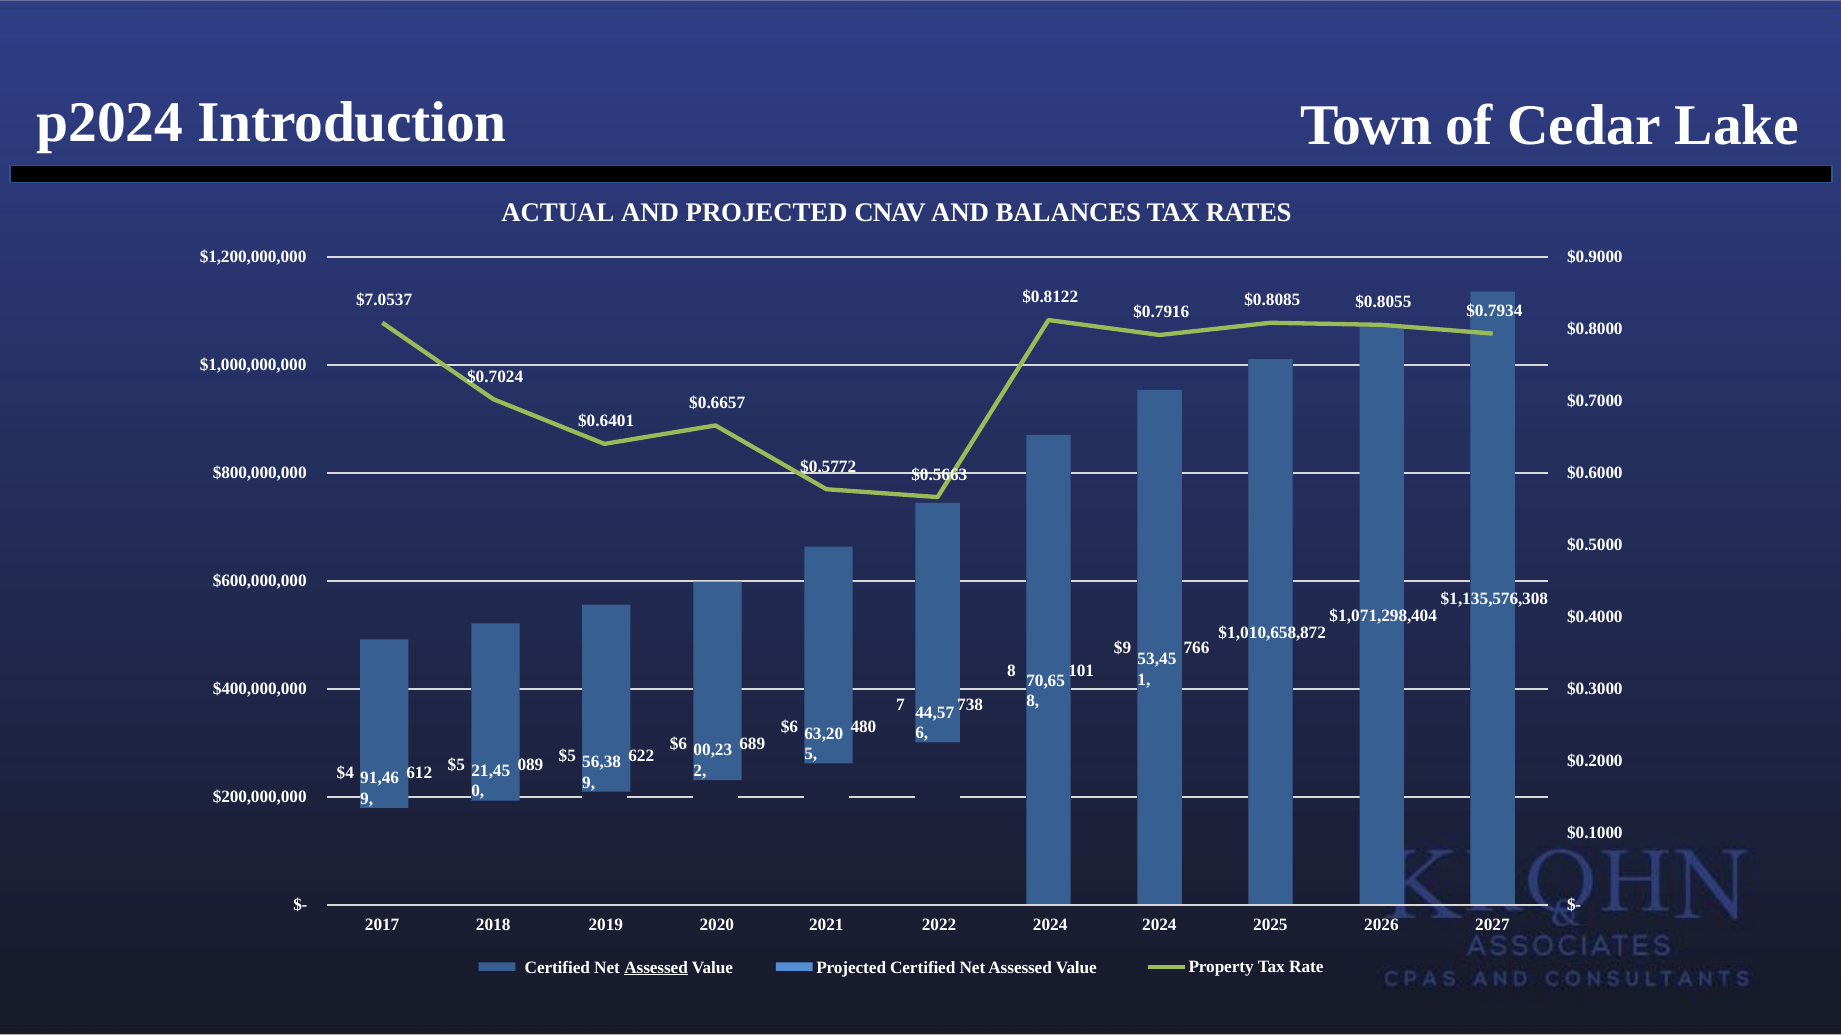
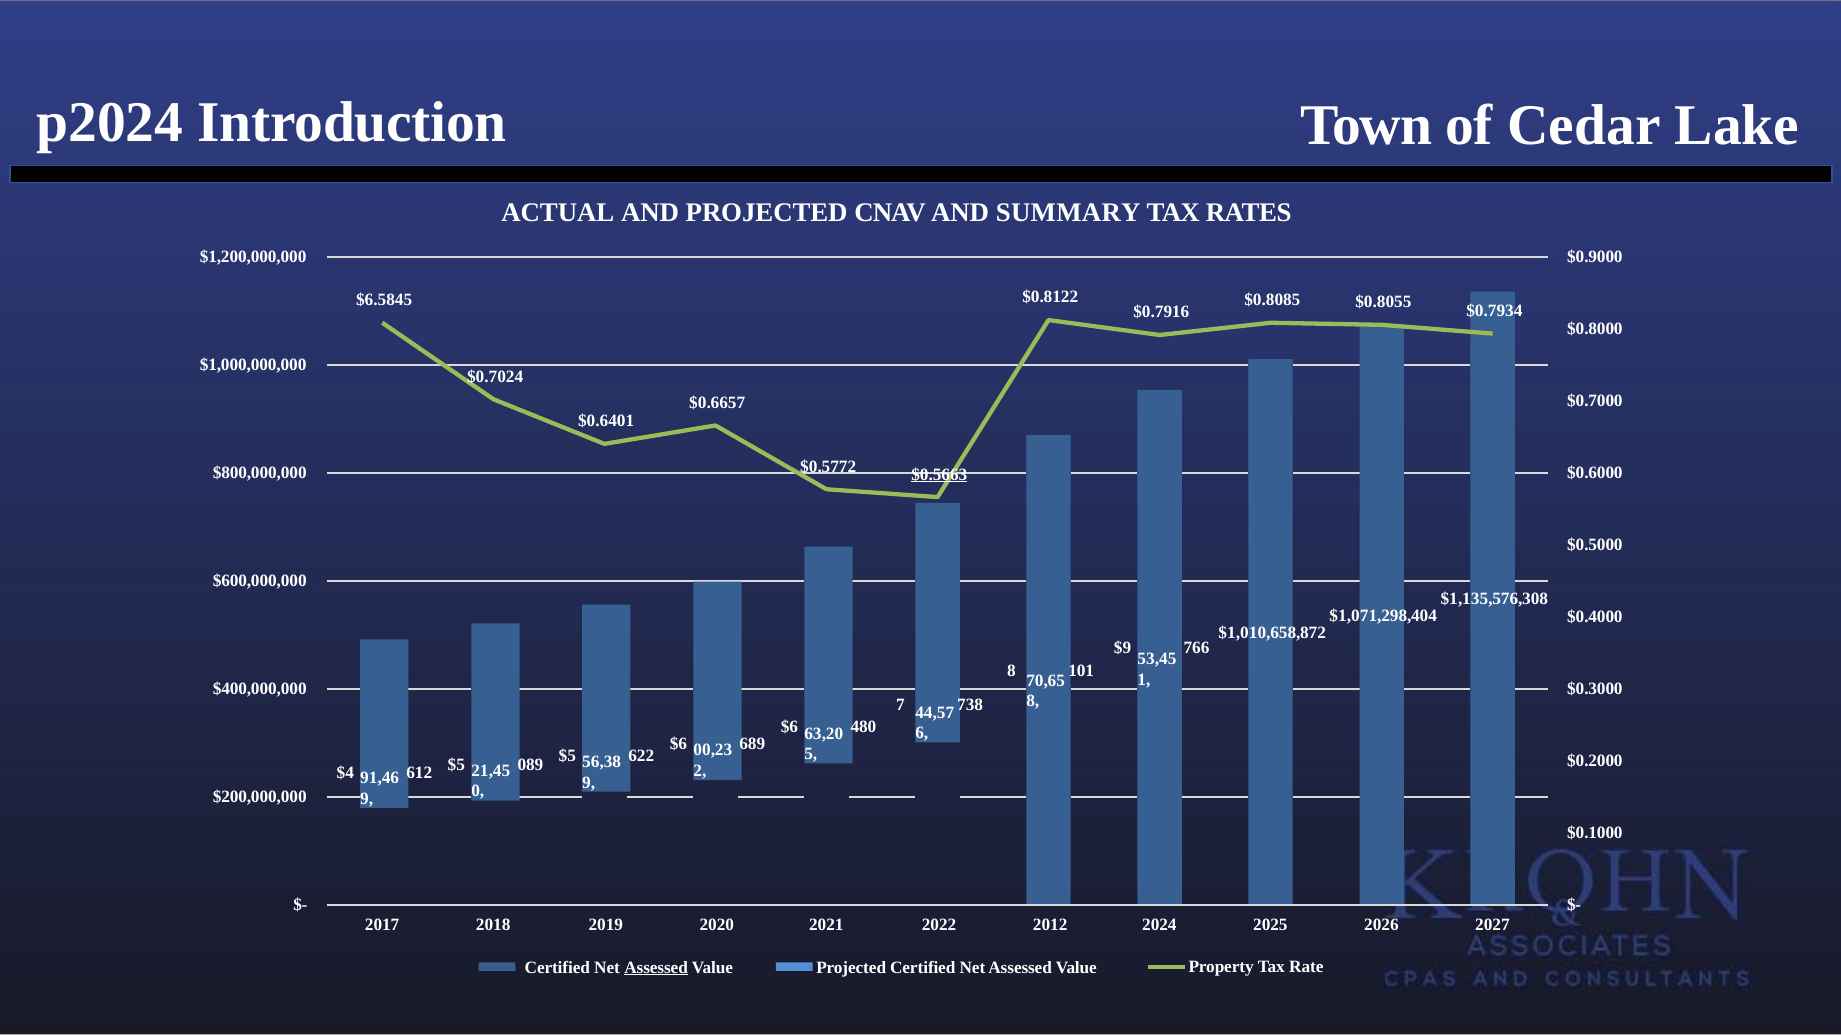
BALANCES: BALANCES -> SUMMARY
$7.0537: $7.0537 -> $6.5845
$0.5663 underline: none -> present
2022 2024: 2024 -> 2012
